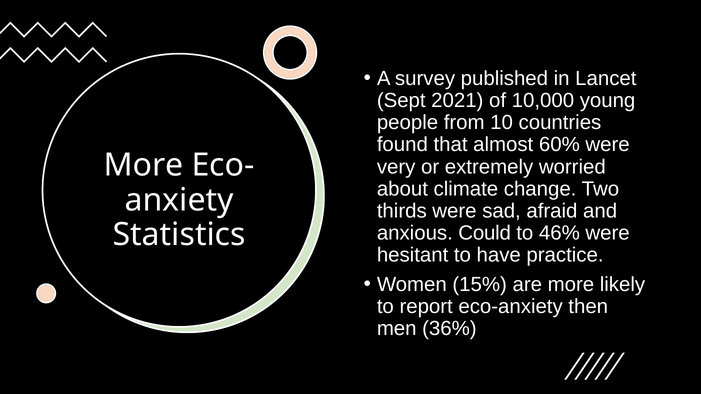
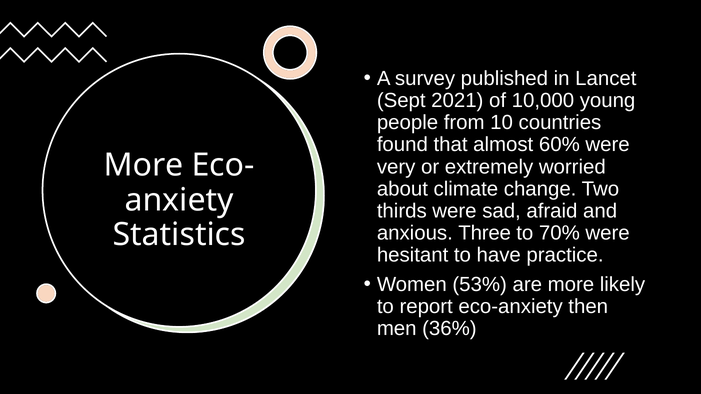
Could: Could -> Three
46%: 46% -> 70%
15%: 15% -> 53%
